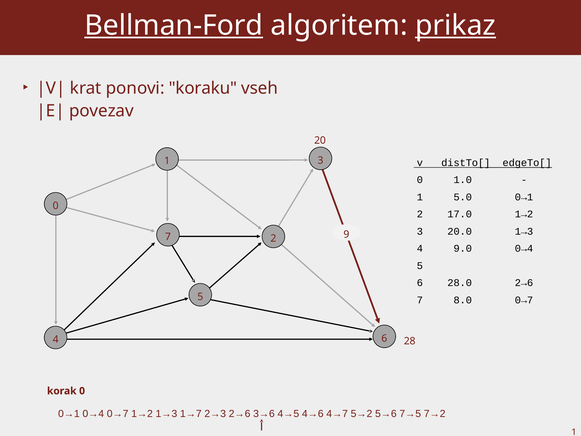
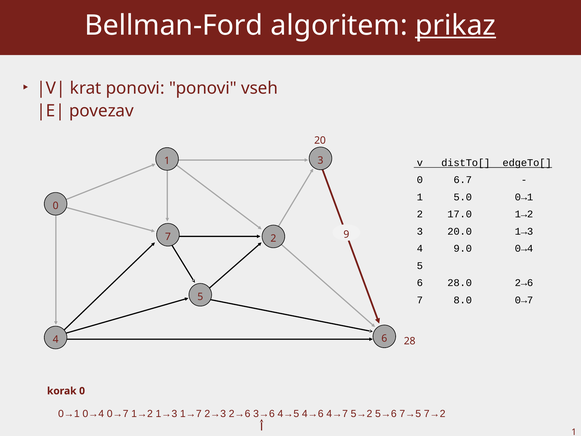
Bellman-Ford underline: present -> none
ponovi koraku: koraku -> ponovi
1.0: 1.0 -> 6.7
